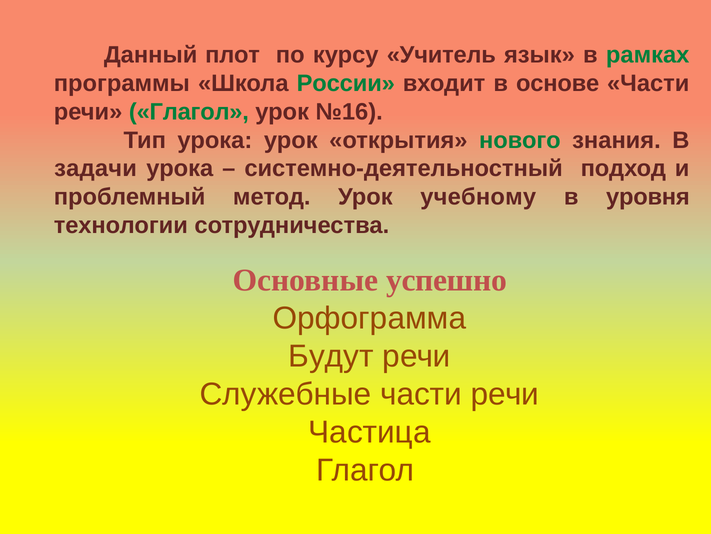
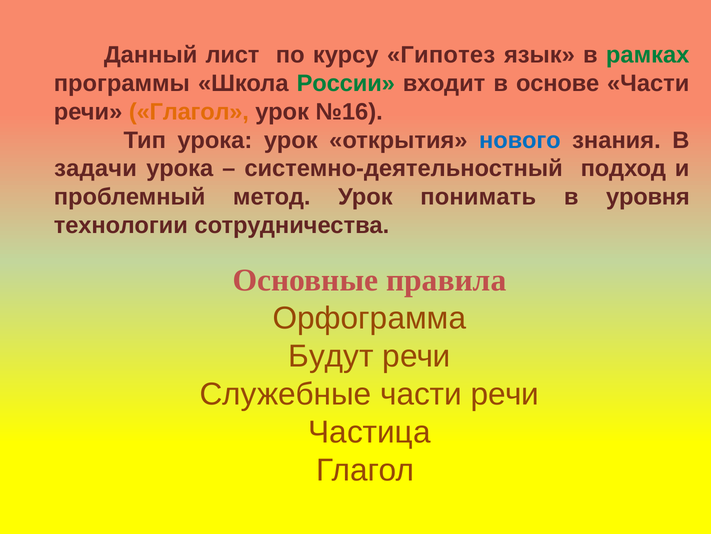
плот: плот -> лист
Учитель: Учитель -> Гипотез
Глагол at (189, 112) colour: green -> orange
нового colour: green -> blue
учебному: учебному -> понимать
успешно: успешно -> правила
